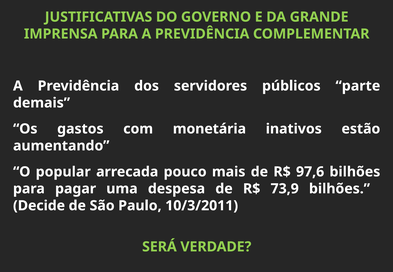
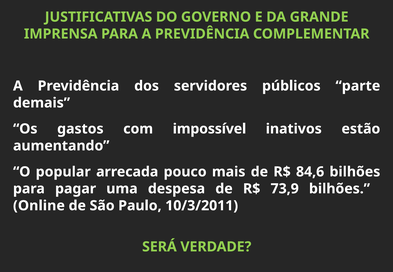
monetária: monetária -> impossível
97,6: 97,6 -> 84,6
Decide: Decide -> Online
